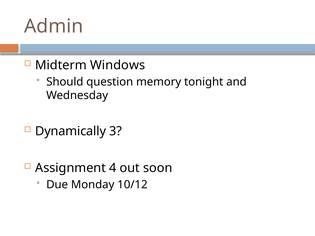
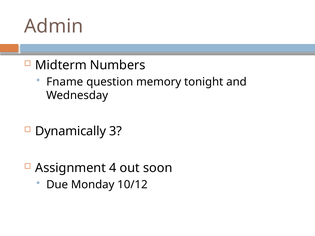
Windows: Windows -> Numbers
Should: Should -> Fname
